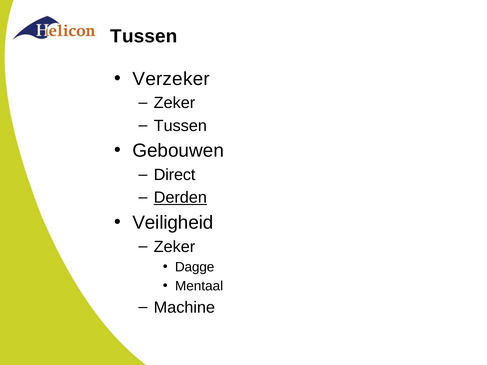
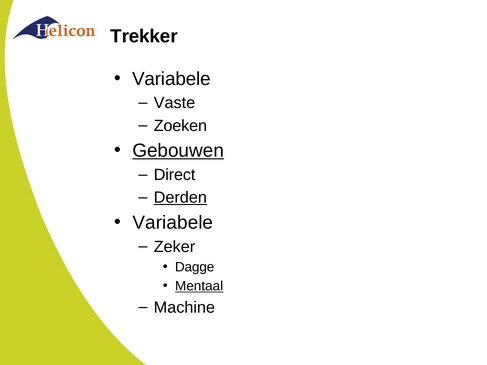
Tussen at (144, 36): Tussen -> Trekker
Verzeker at (171, 79): Verzeker -> Variabele
Zeker at (174, 103): Zeker -> Vaste
Tussen at (180, 126): Tussen -> Zoeken
Gebouwen underline: none -> present
Veiligheid at (173, 223): Veiligheid -> Variabele
Mentaal underline: none -> present
